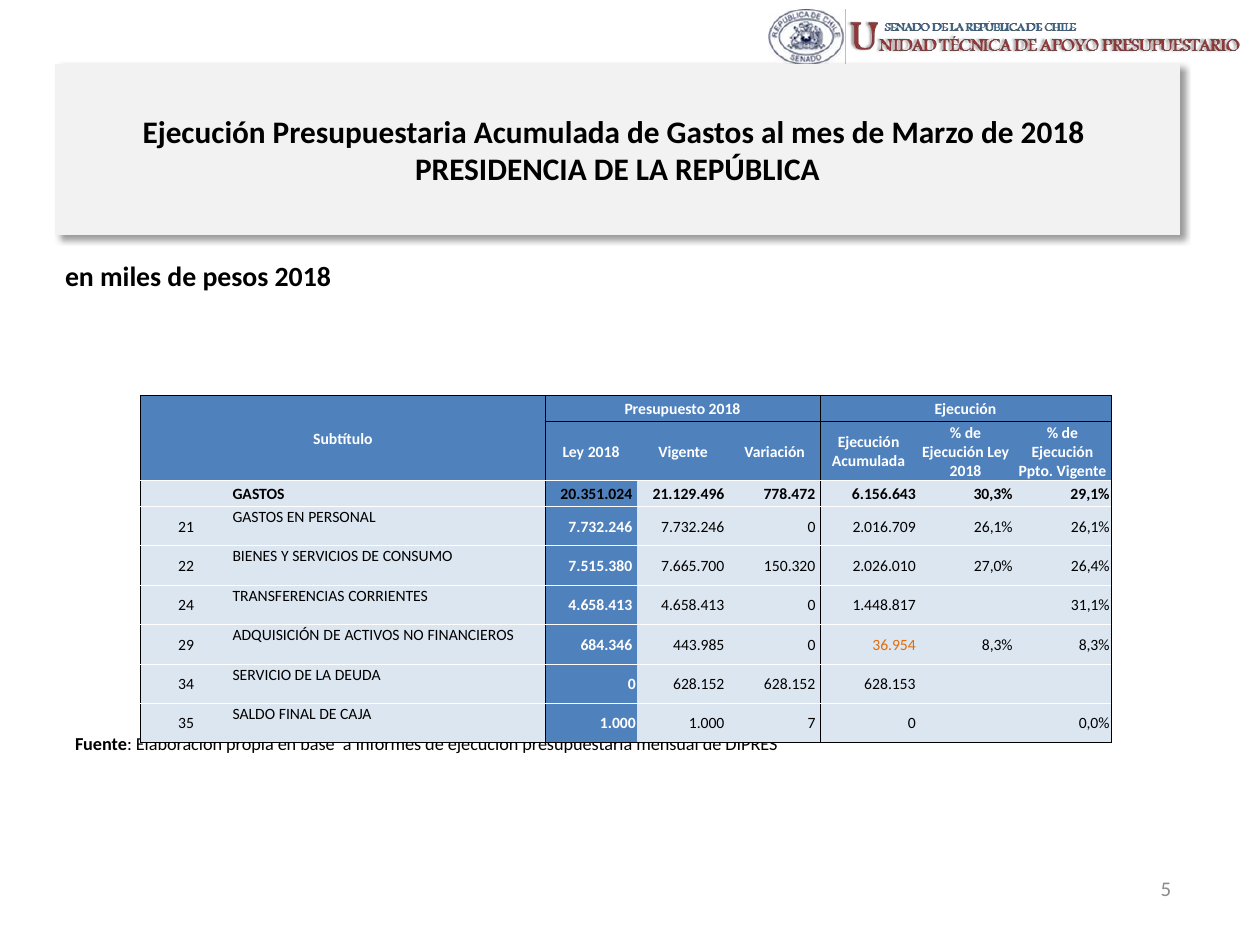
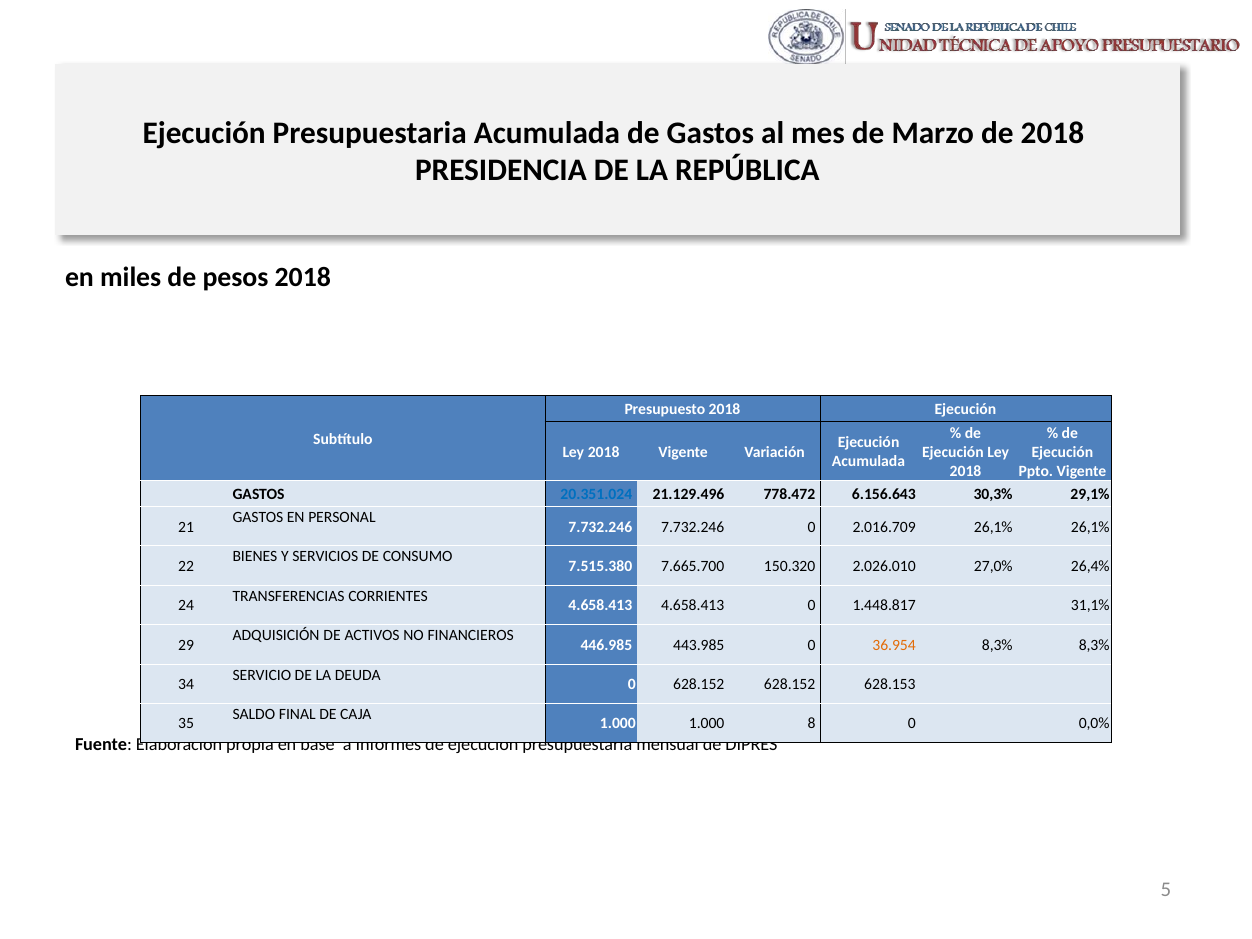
20.351.024 colour: black -> blue
684.346: 684.346 -> 446.985
7: 7 -> 8
